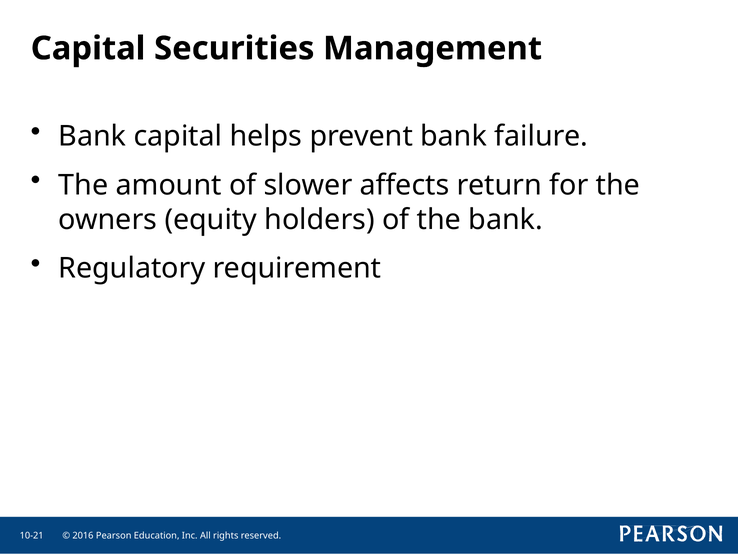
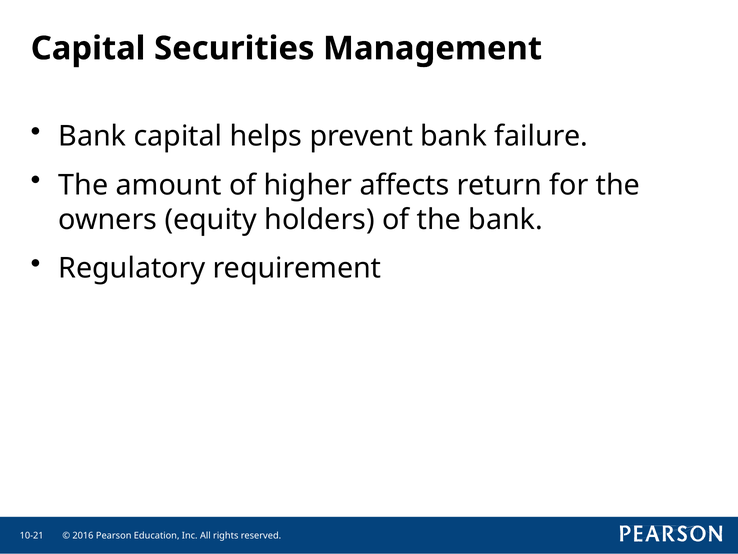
slower: slower -> higher
